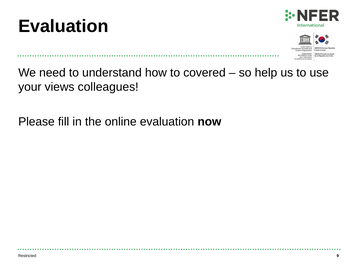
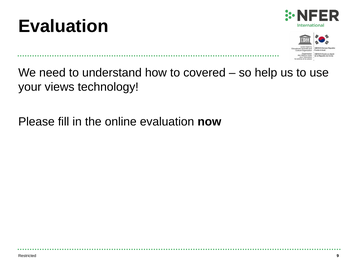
colleagues: colleagues -> technology
